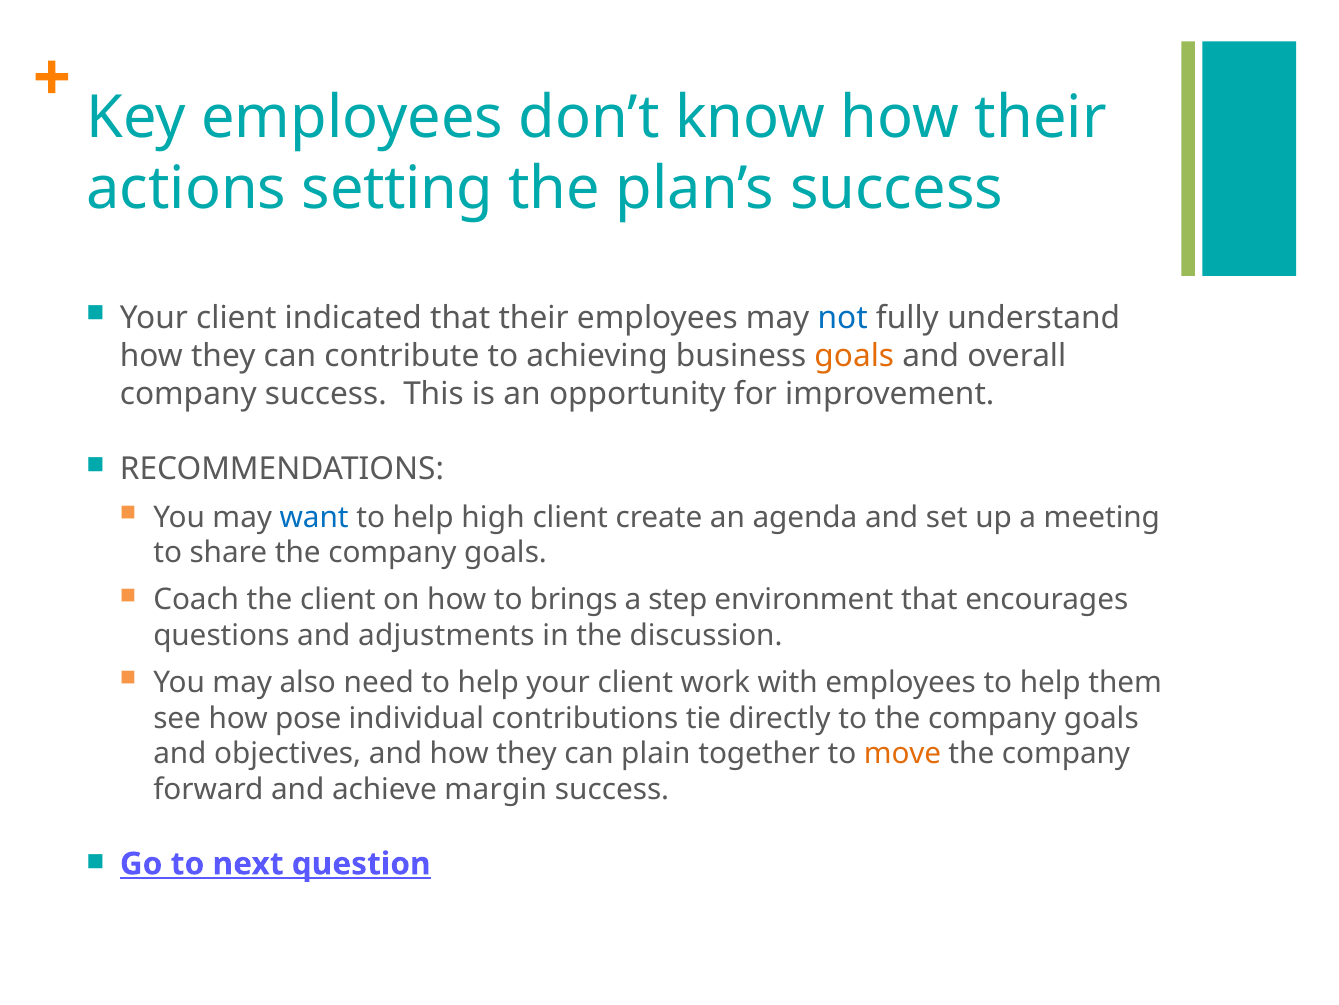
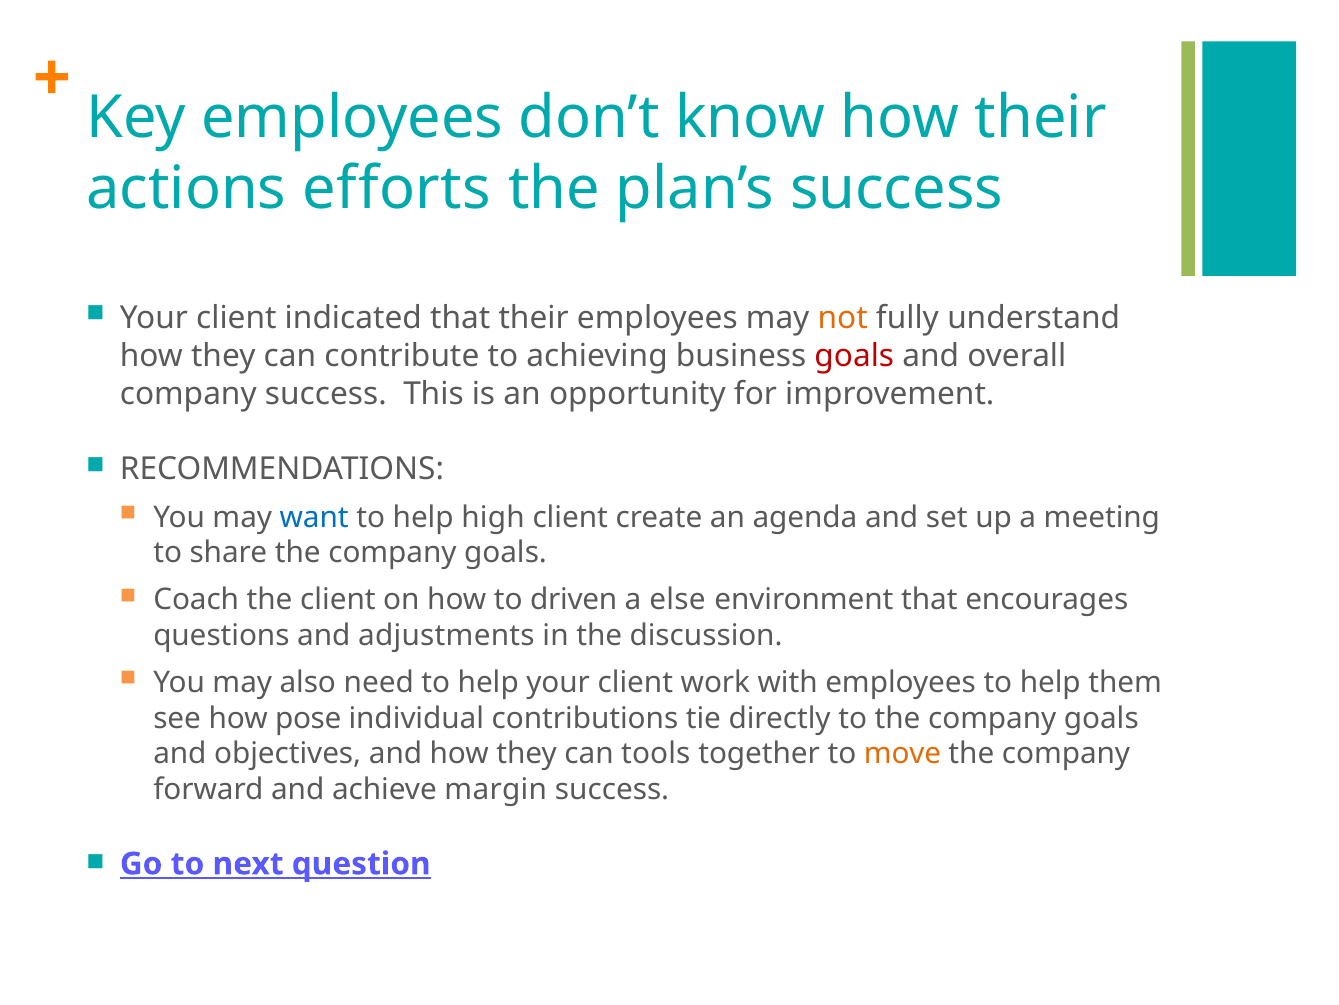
setting: setting -> efforts
not colour: blue -> orange
goals at (854, 356) colour: orange -> red
brings: brings -> driven
step: step -> else
plain: plain -> tools
